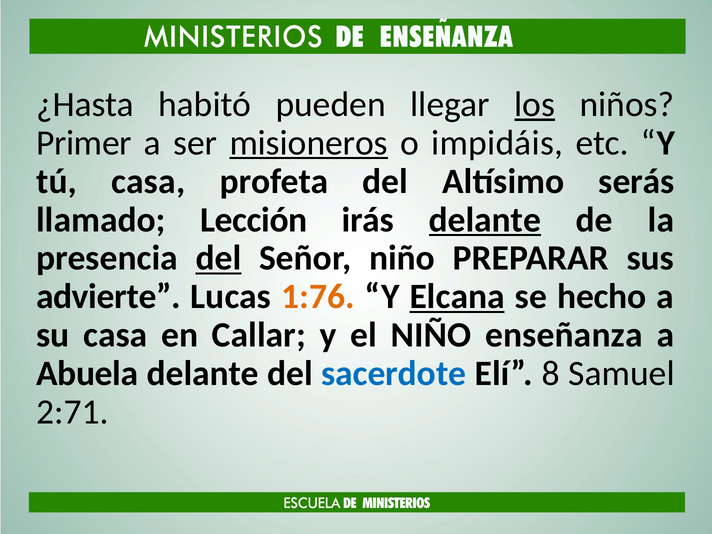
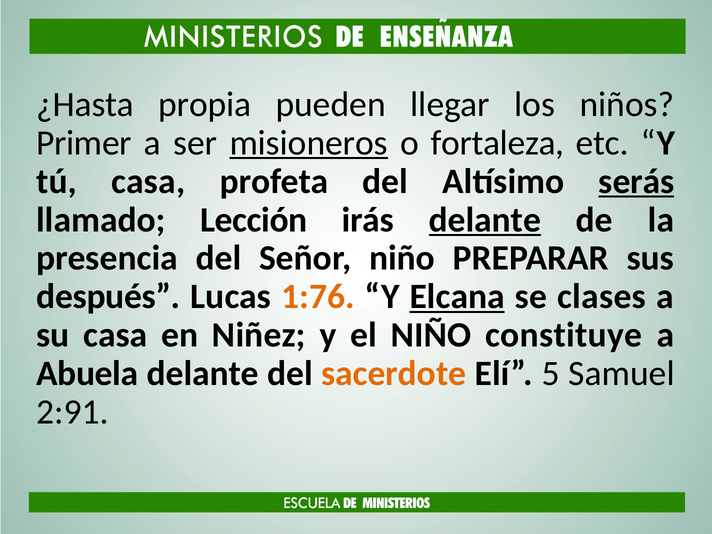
habitó: habitó -> propia
los underline: present -> none
impidáis: impidáis -> fortaleza
serás underline: none -> present
del at (218, 258) underline: present -> none
advierte: advierte -> después
hecho: hecho -> clases
Callar: Callar -> Niñez
enseñanza: enseñanza -> constituye
sacerdote colour: blue -> orange
8: 8 -> 5
2:71: 2:71 -> 2:91
